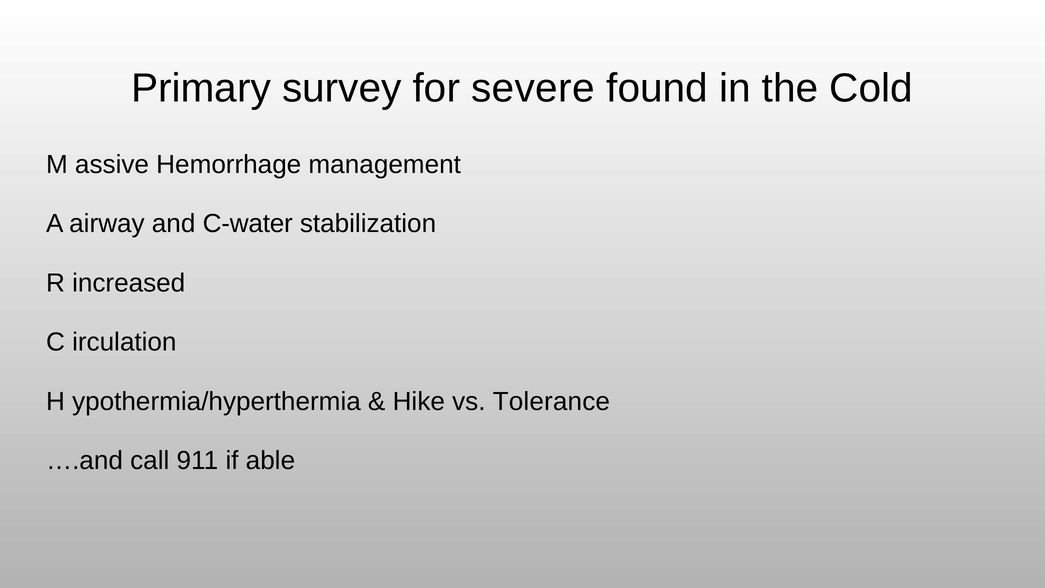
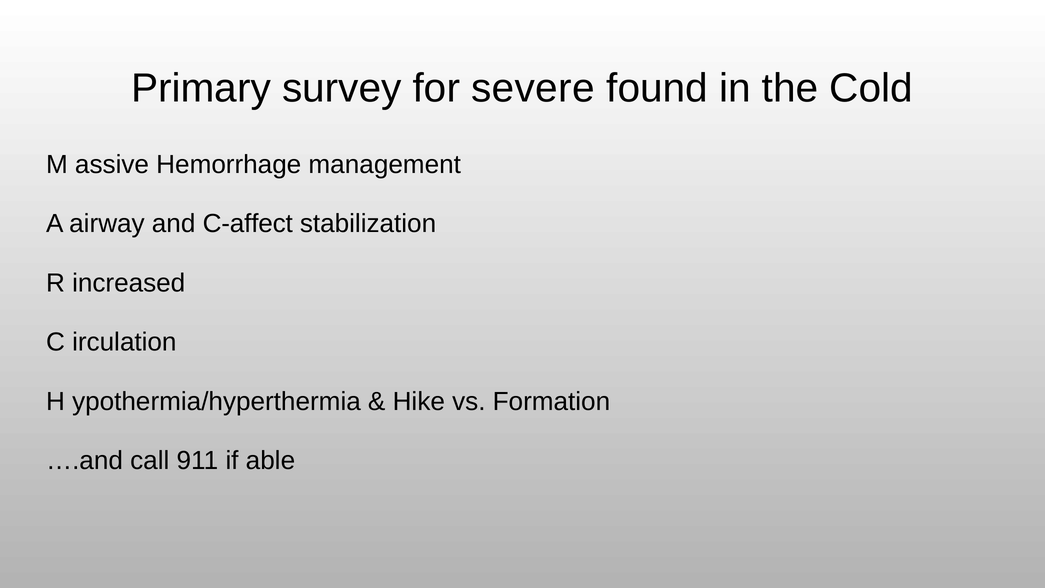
C-water: C-water -> C-affect
Tolerance: Tolerance -> Formation
